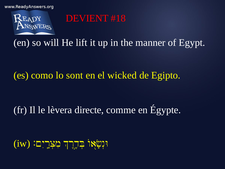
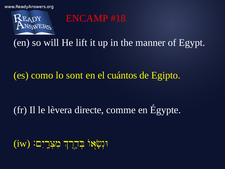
DEVIENT: DEVIENT -> ENCAMP
wicked: wicked -> cuántos
